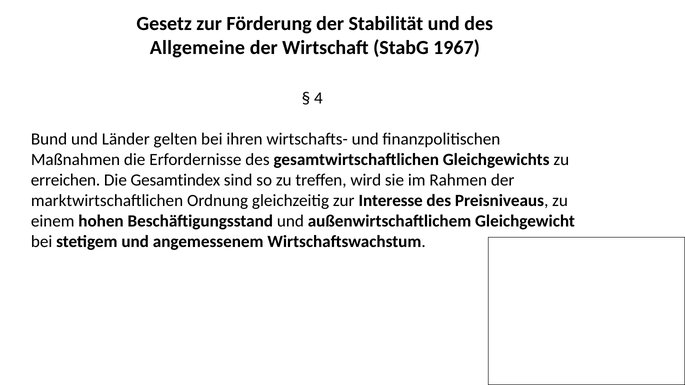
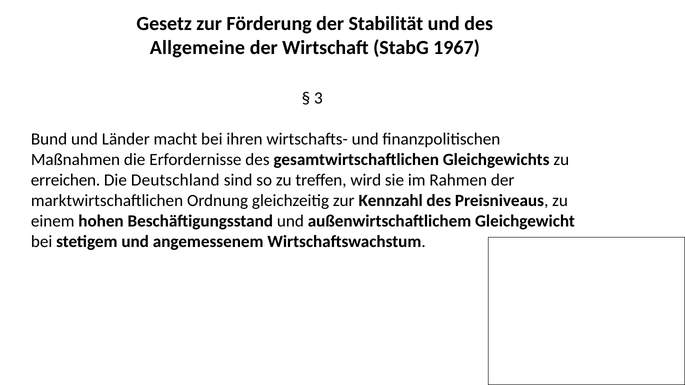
4: 4 -> 3
gelten: gelten -> macht
Gesamtindex: Gesamtindex -> Deutschland
Interesse: Interesse -> Kennzahl
